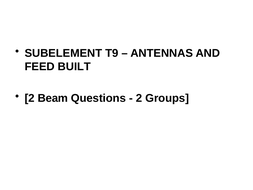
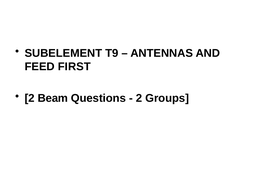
BUILT: BUILT -> FIRST
